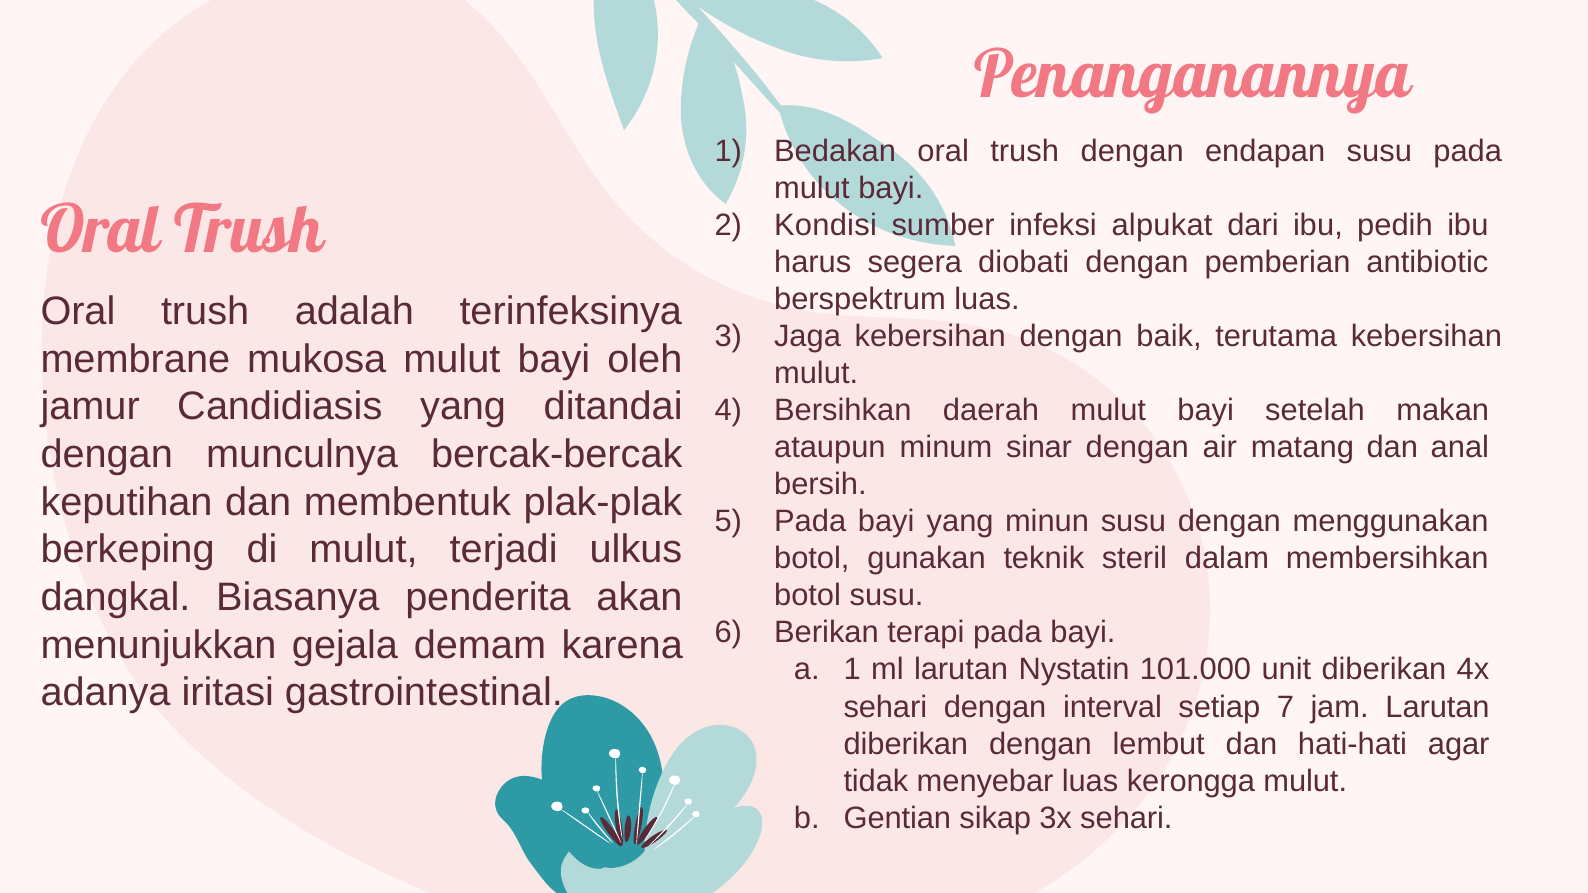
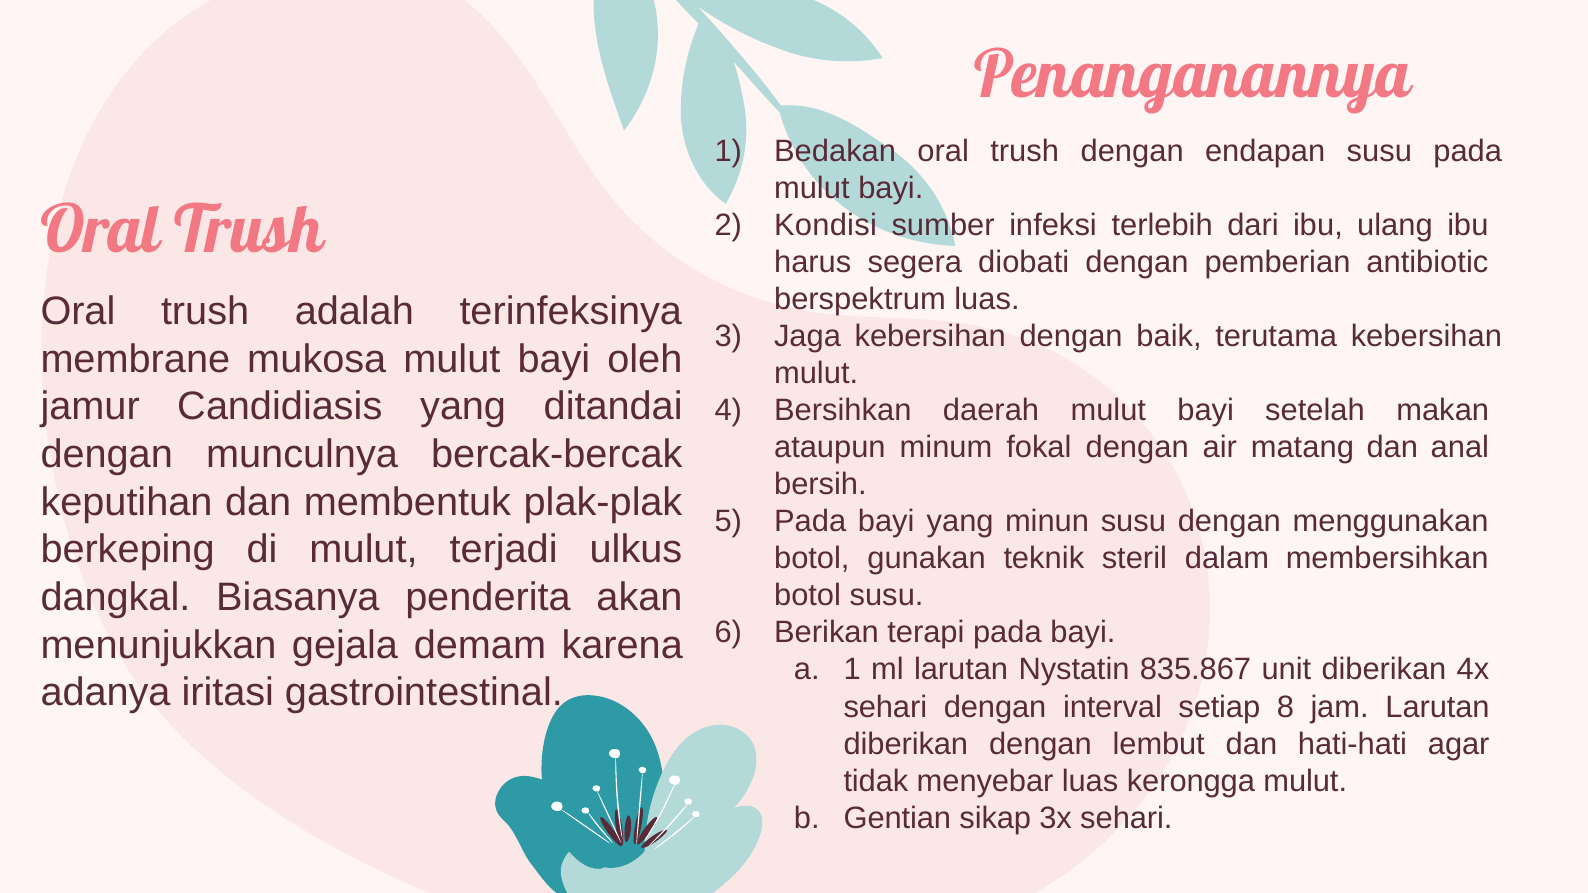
alpukat: alpukat -> terlebih
pedih: pedih -> ulang
sinar: sinar -> fokal
101.000: 101.000 -> 835.867
7: 7 -> 8
